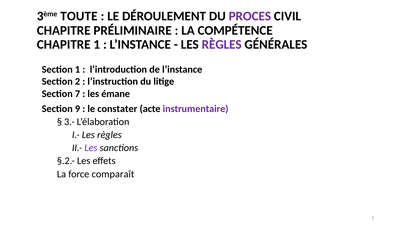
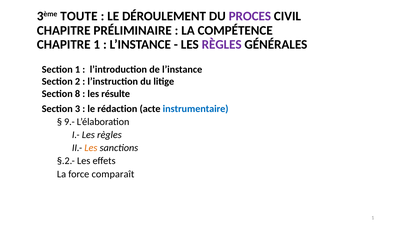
7: 7 -> 8
émane: émane -> résulte
9: 9 -> 3
constater: constater -> rédaction
instrumentaire colour: purple -> blue
3.-: 3.- -> 9.-
Les at (91, 148) colour: purple -> orange
